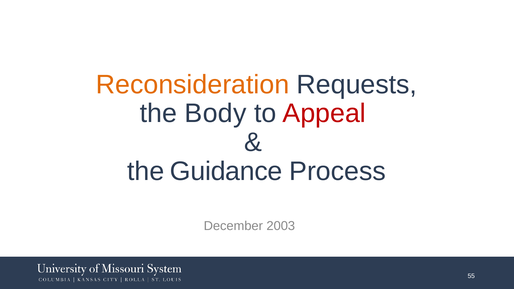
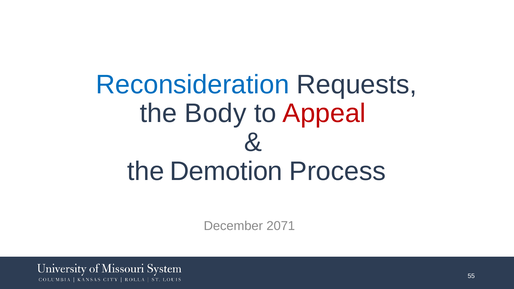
Reconsideration colour: orange -> blue
Guidance: Guidance -> Demotion
2003: 2003 -> 2071
